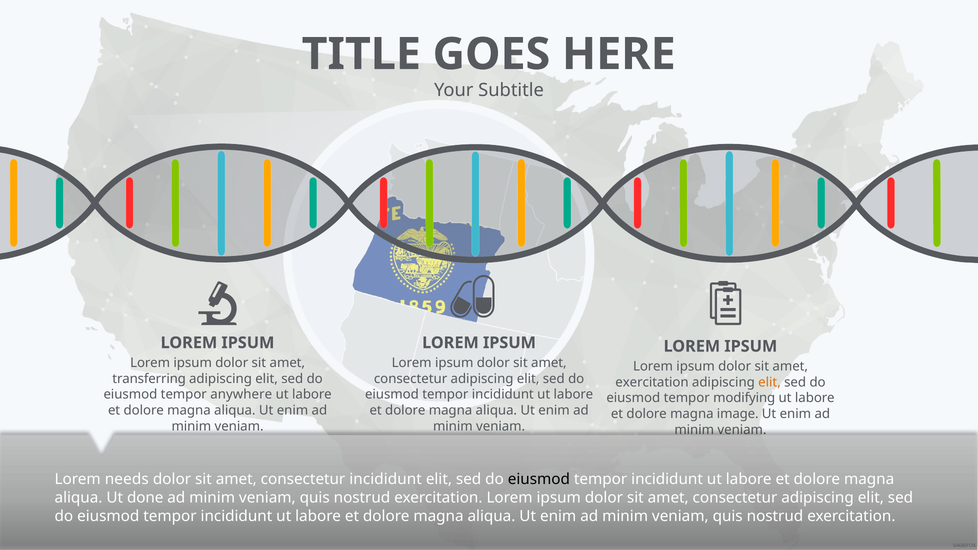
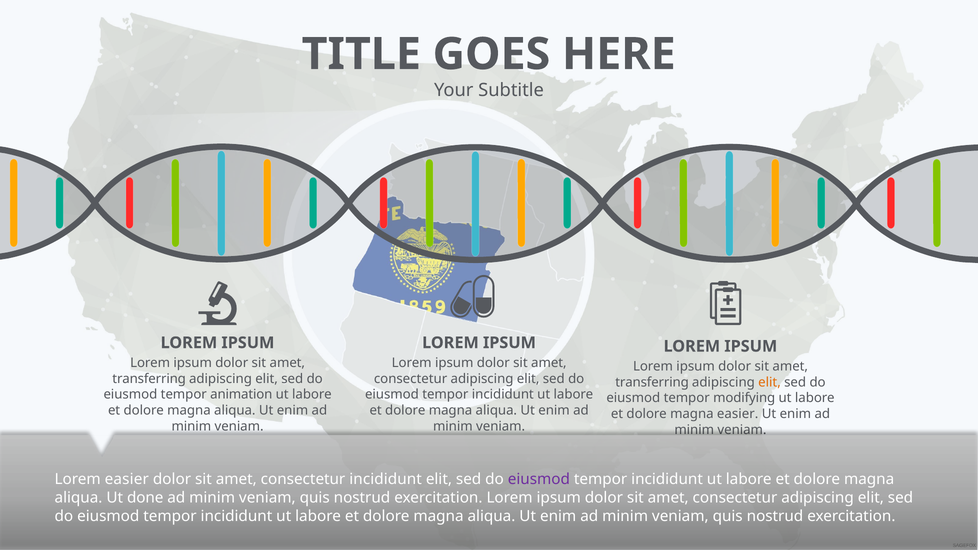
exercitation at (652, 382): exercitation -> transferring
anywhere: anywhere -> animation
magna image: image -> easier
Lorem needs: needs -> easier
eiusmod at (539, 479) colour: black -> purple
